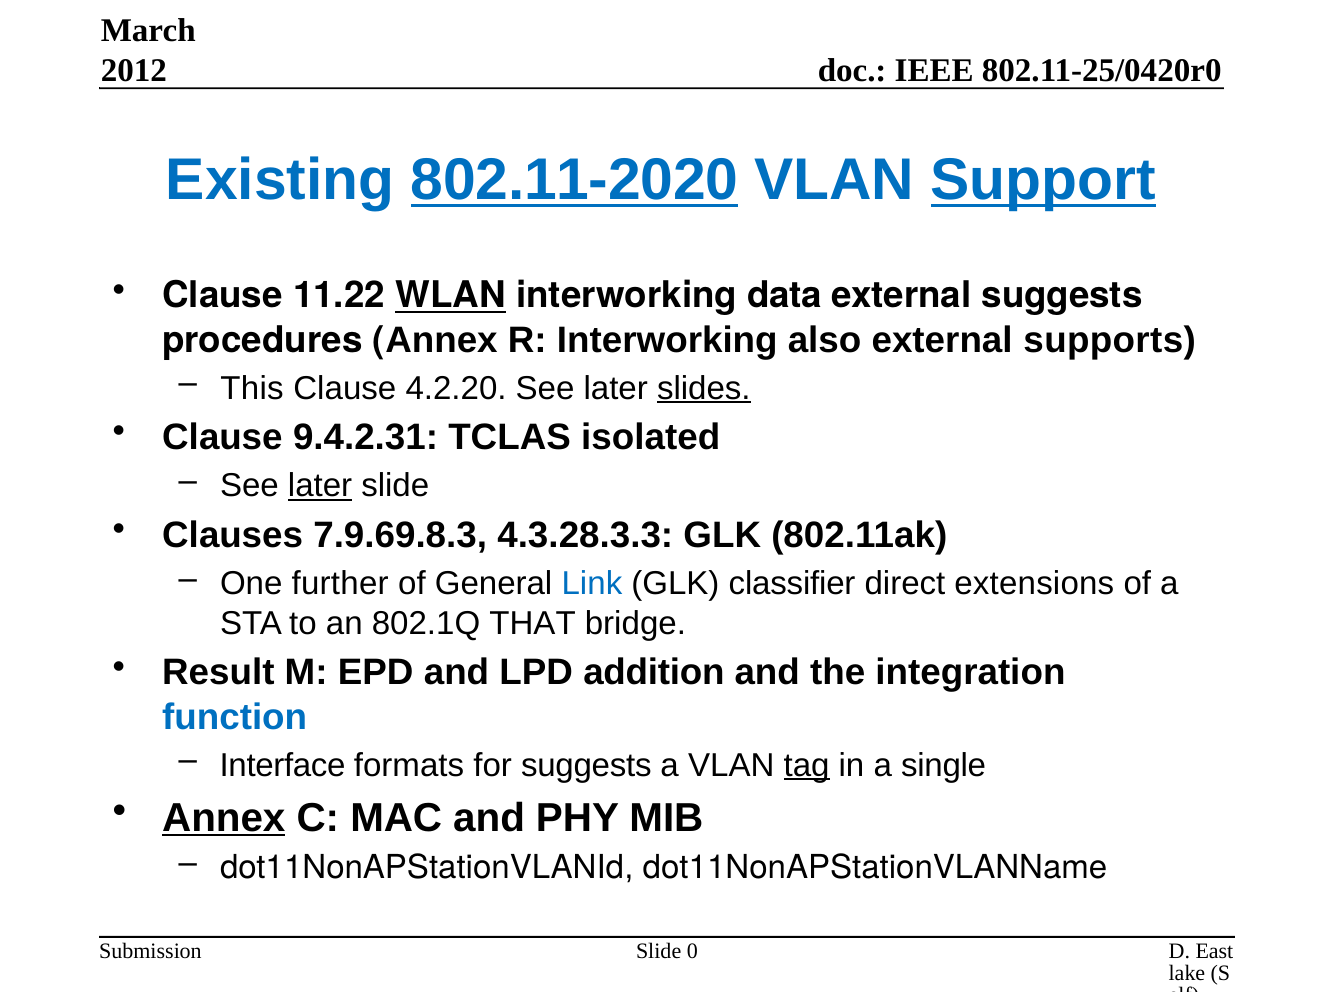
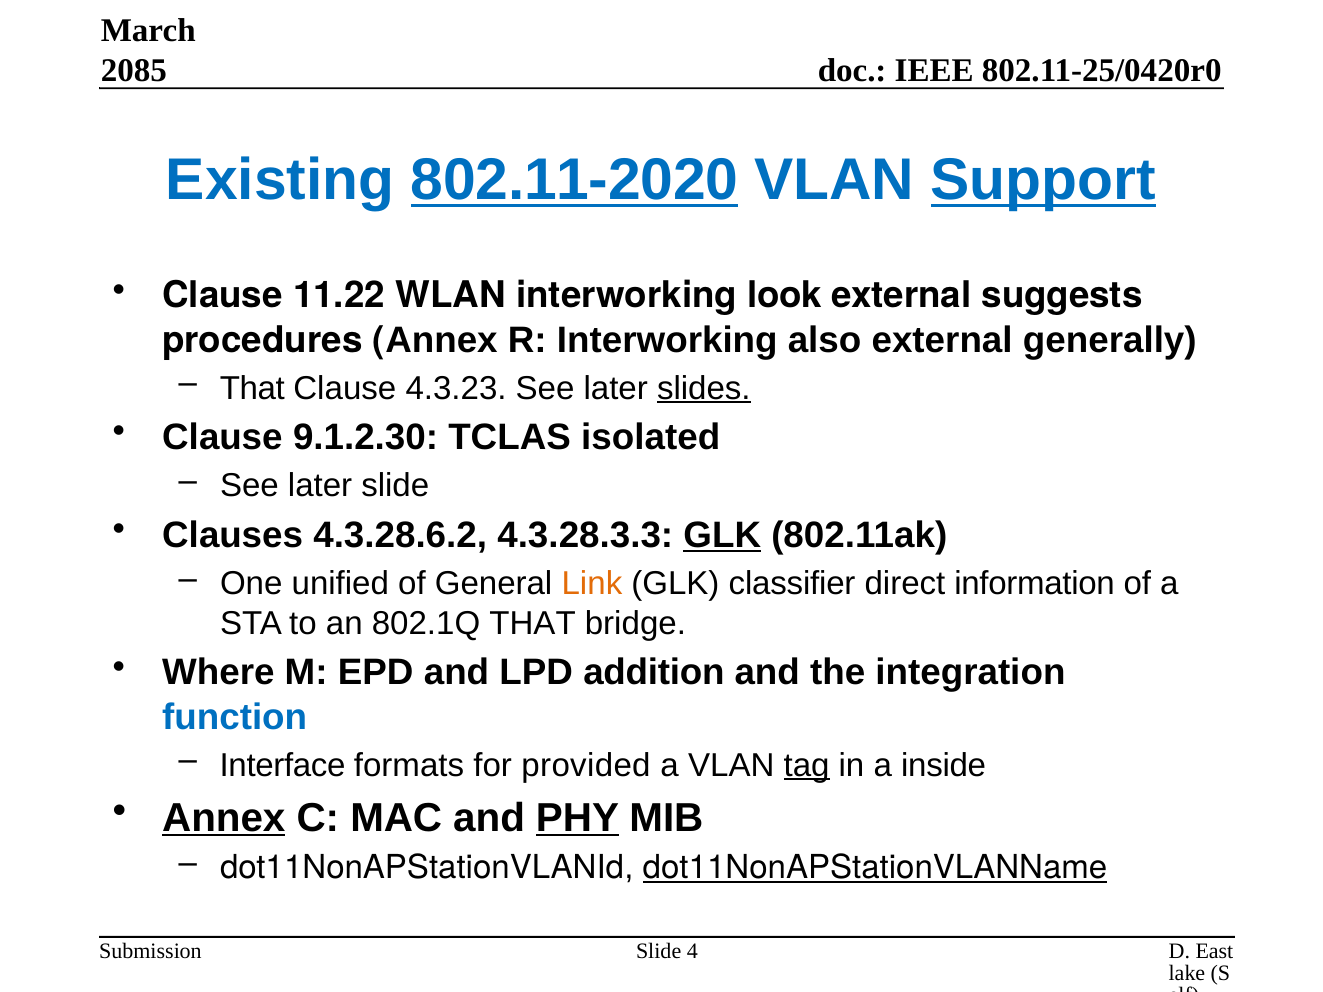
2012: 2012 -> 2085
WLAN underline: present -> none
data: data -> look
supports: supports -> generally
This at (252, 388): This -> That
4.2.20: 4.2.20 -> 4.3.23
9.4.2.31: 9.4.2.31 -> 9.1.2.30
later at (320, 486) underline: present -> none
7.9.69.8.3: 7.9.69.8.3 -> 4.3.28.6.2
GLK at (722, 536) underline: none -> present
further: further -> unified
Link colour: blue -> orange
extensions: extensions -> information
Result: Result -> Where
for suggests: suggests -> provided
single: single -> inside
PHY underline: none -> present
dot11NonAPStationVLANName underline: none -> present
0: 0 -> 4
